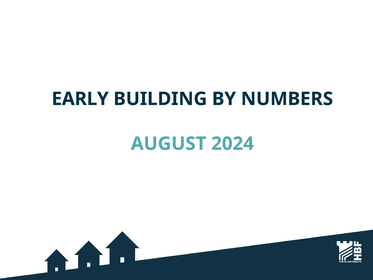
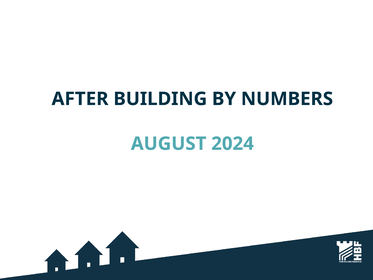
EARLY: EARLY -> AFTER
